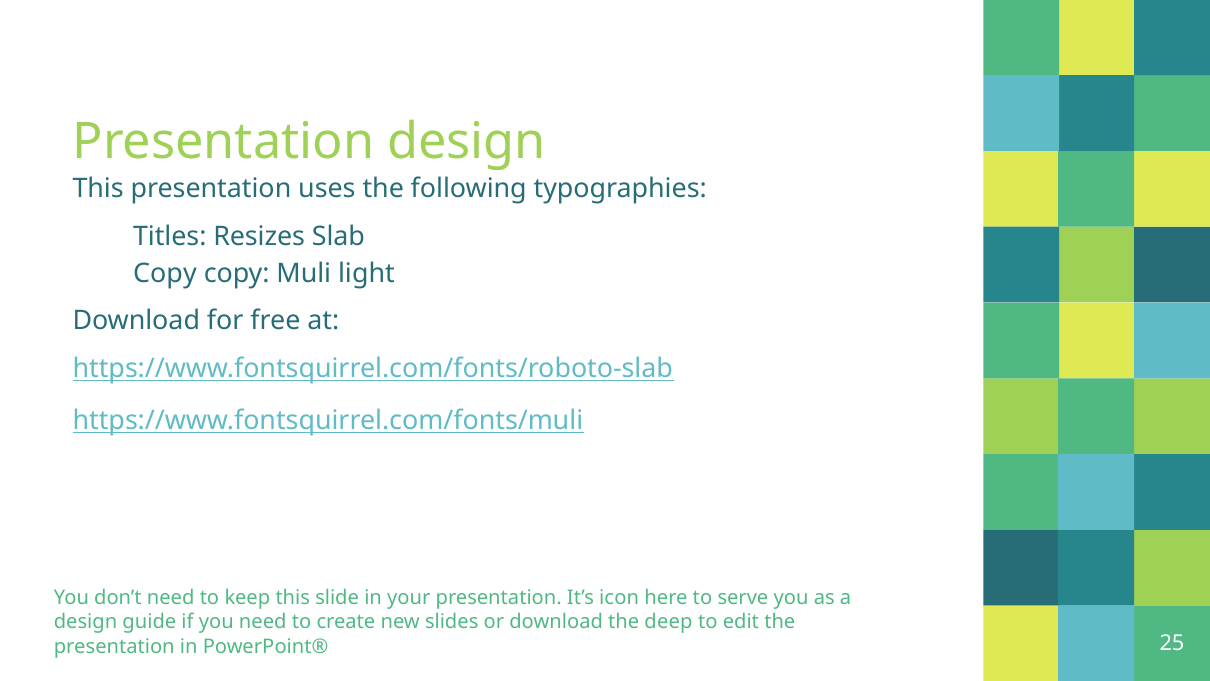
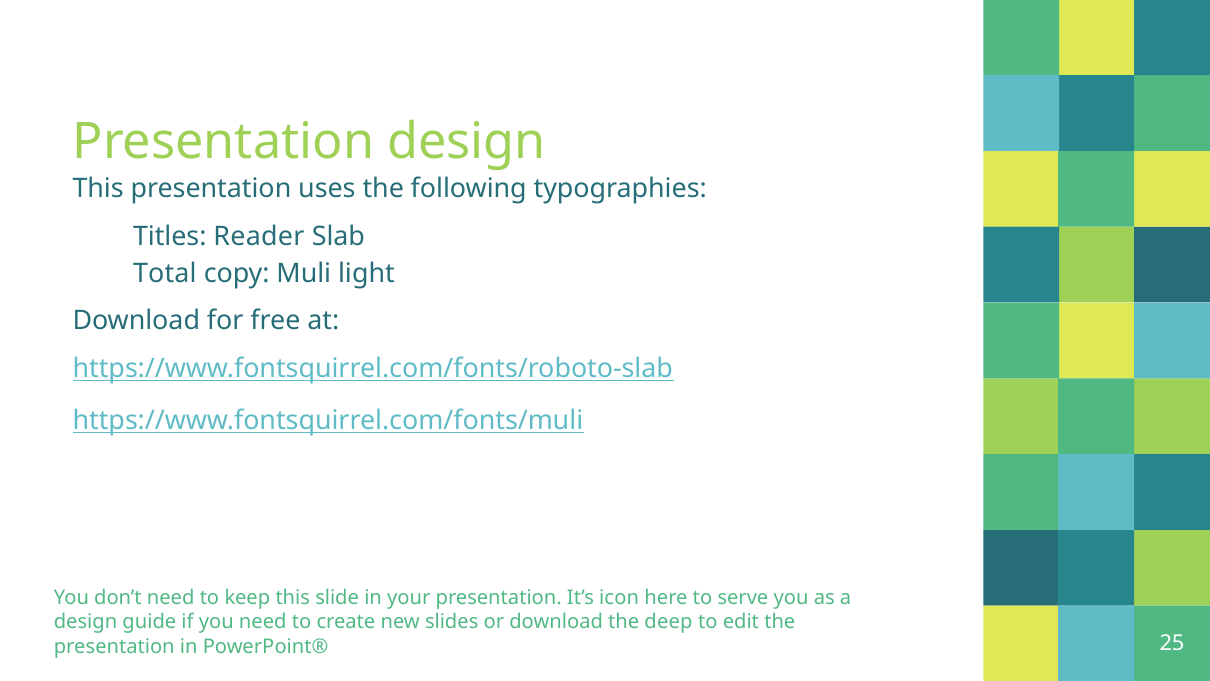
Resizes: Resizes -> Reader
Copy at (165, 273): Copy -> Total
